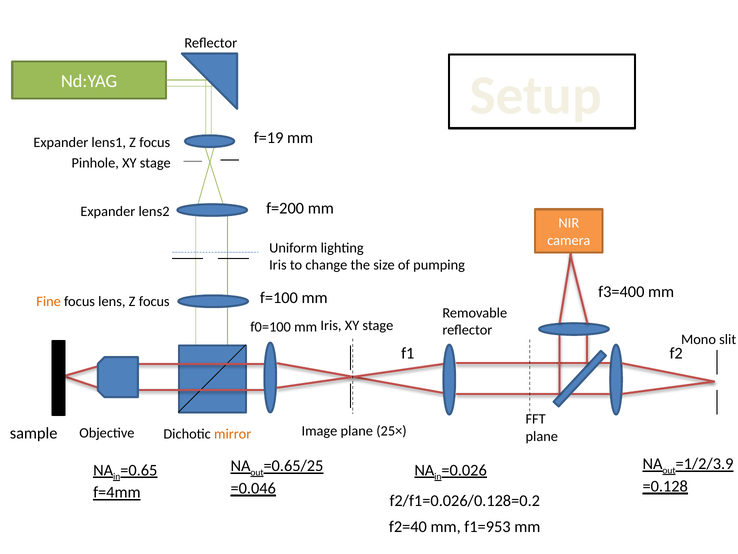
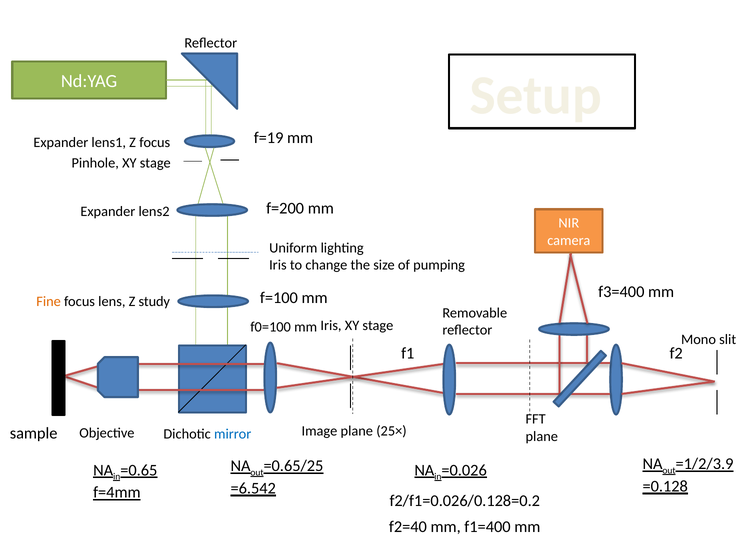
lens Z focus: focus -> study
mirror colour: orange -> blue
=0.046: =0.046 -> =6.542
f1=953: f1=953 -> f1=400
